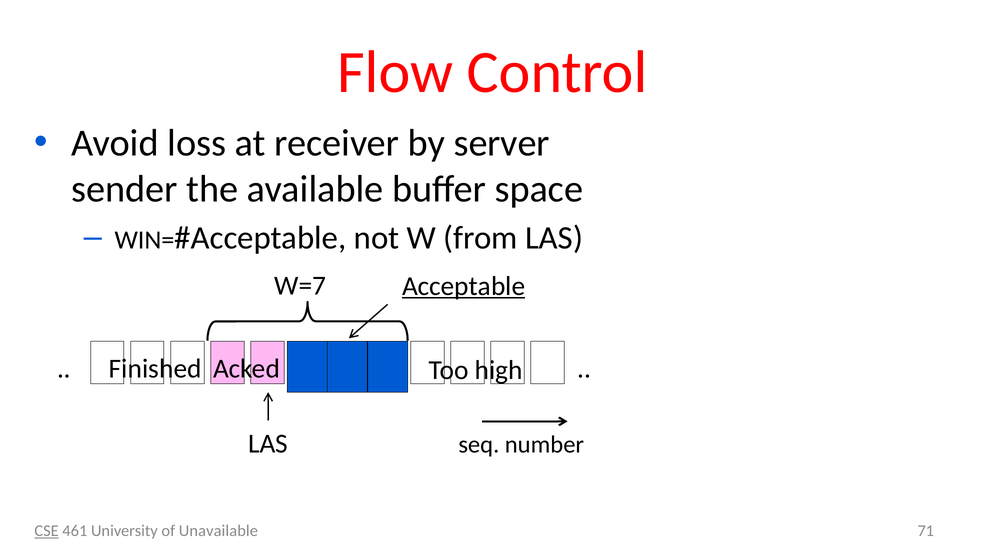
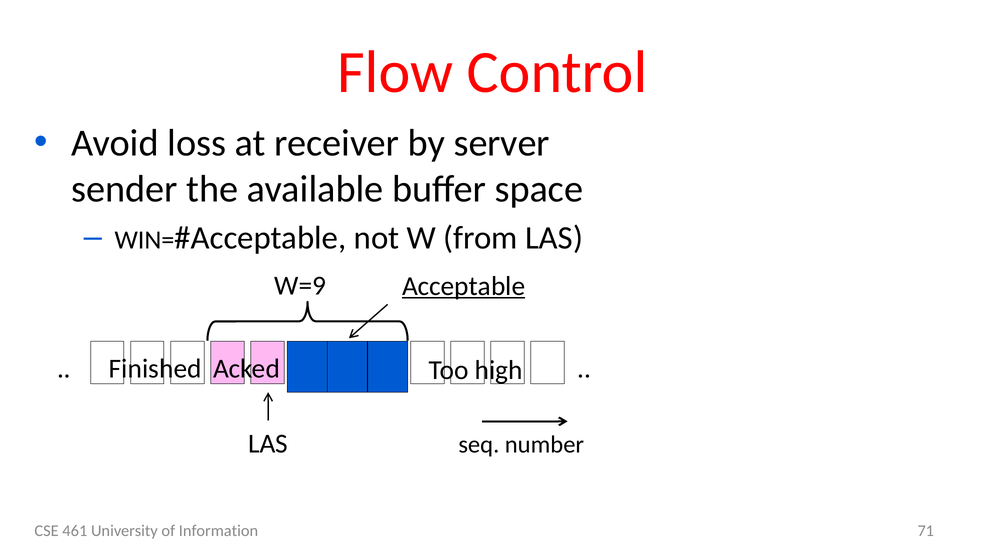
W=7: W=7 -> W=9
CSE underline: present -> none
Unavailable: Unavailable -> Information
